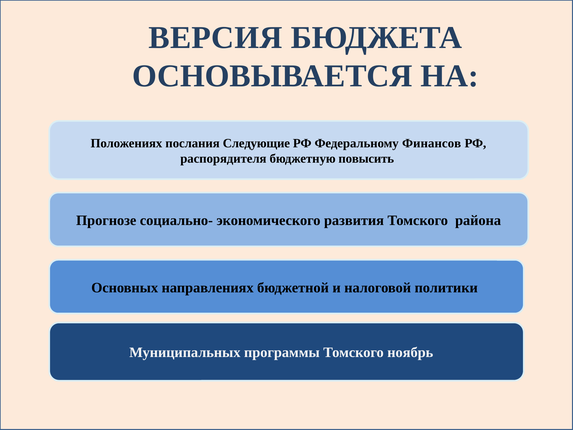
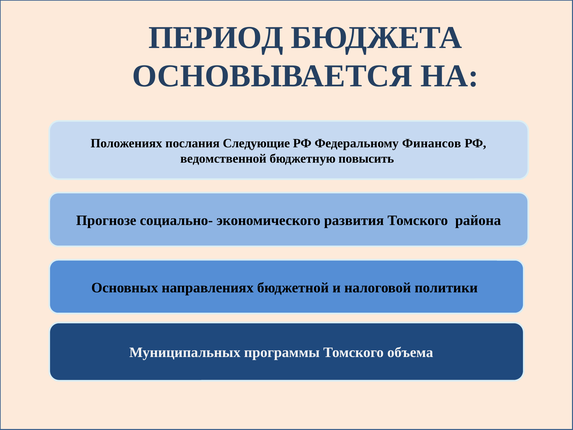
ВЕРСИЯ: ВЕРСИЯ -> ПЕРИОД
распорядителя: распорядителя -> ведомственной
ноябрь: ноябрь -> объема
